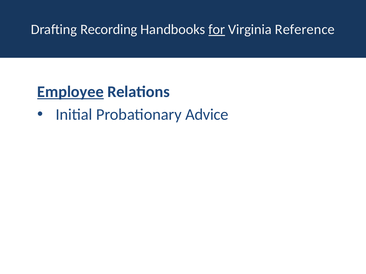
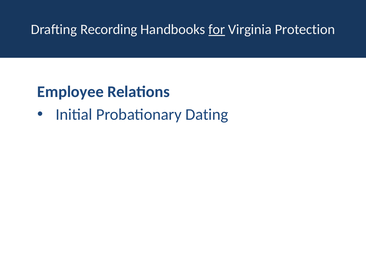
Reference: Reference -> Protection
Employee underline: present -> none
Advice: Advice -> Dating
